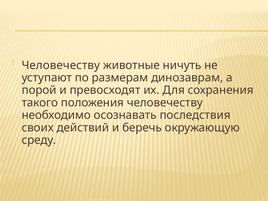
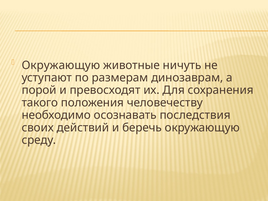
Человечеству at (61, 65): Человечеству -> Окружающую
